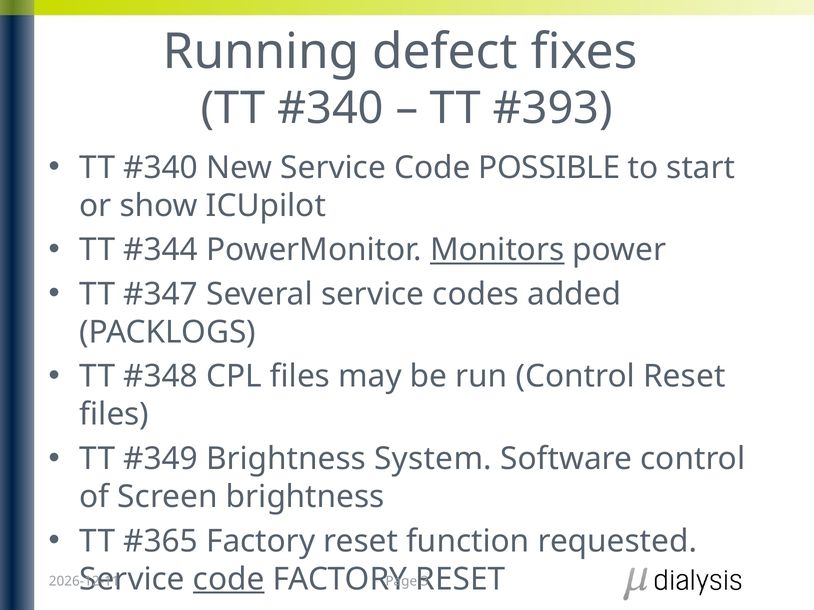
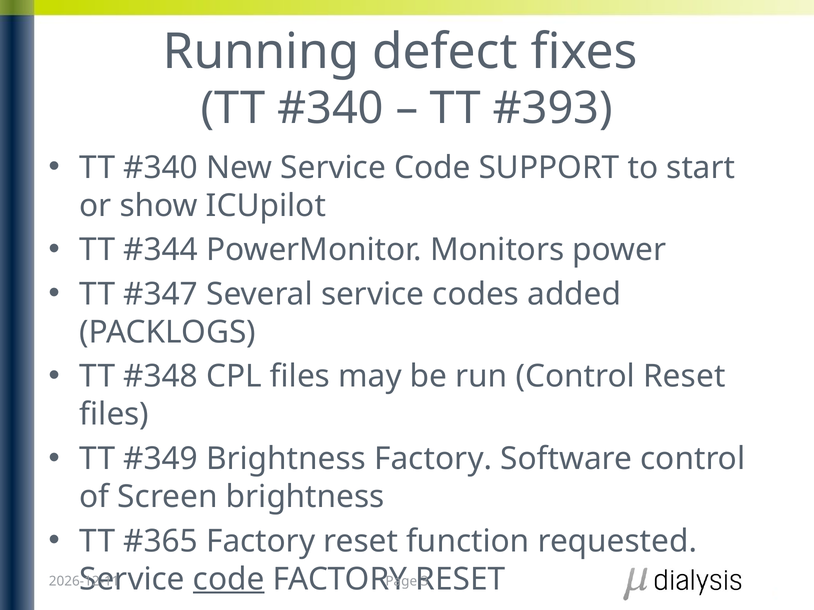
POSSIBLE: POSSIBLE -> SUPPORT
Monitors underline: present -> none
Brightness System: System -> Factory
